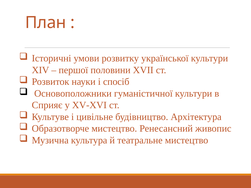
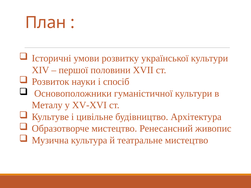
Сприяє: Сприяє -> Металу
